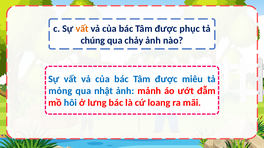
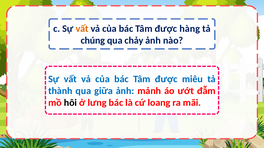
phục: phục -> hàng
mỏng: mỏng -> thành
nhật: nhật -> giữa
hôi colour: blue -> black
